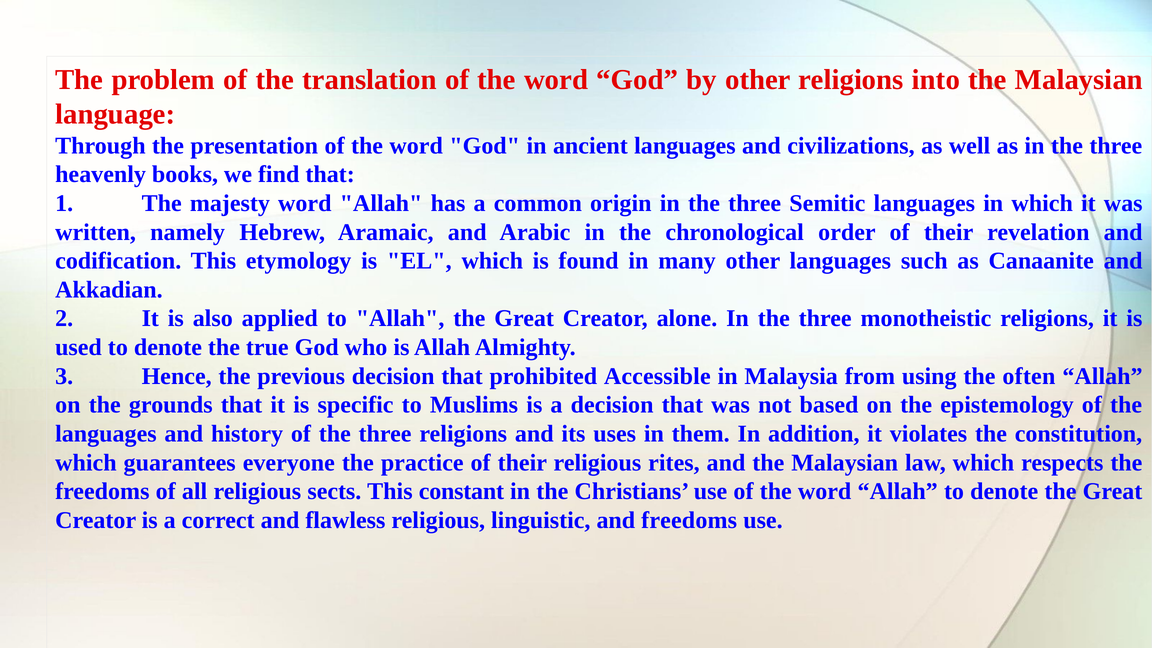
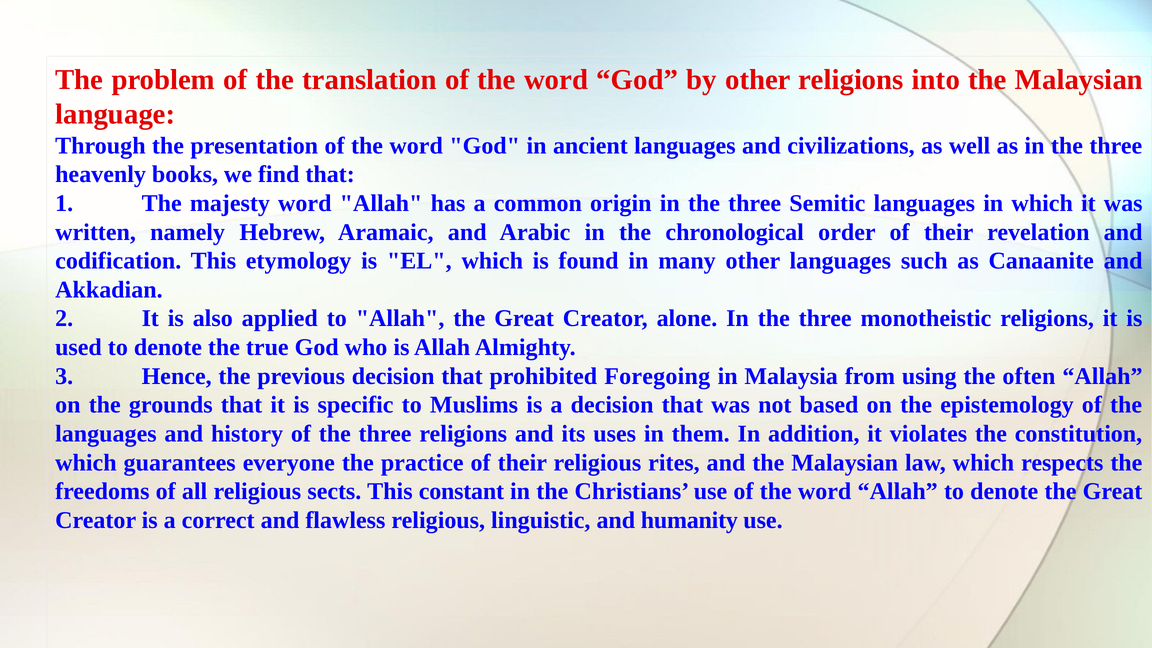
Accessible: Accessible -> Foregoing
and freedoms: freedoms -> humanity
